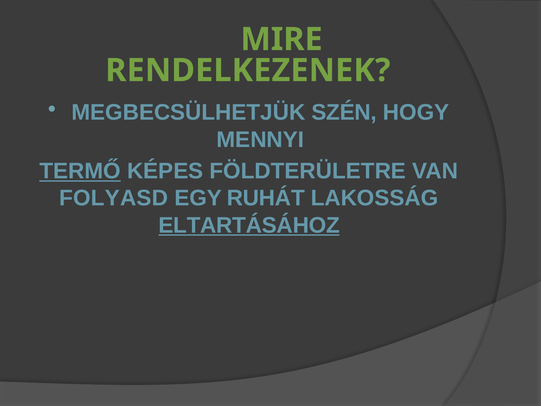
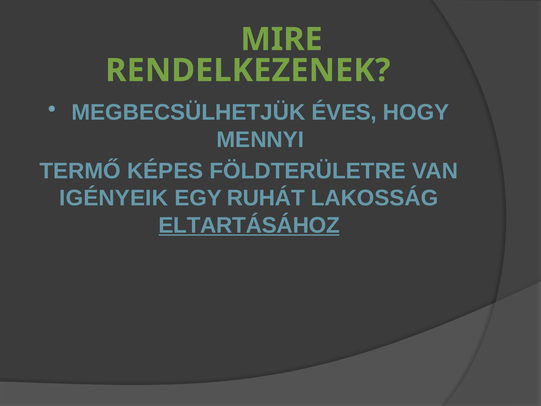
SZÉN: SZÉN -> ÉVES
TERMŐ underline: present -> none
FOLYASD: FOLYASD -> IGÉNYEIK
